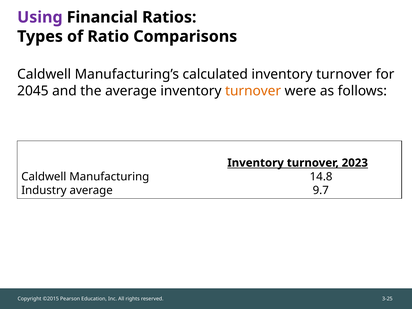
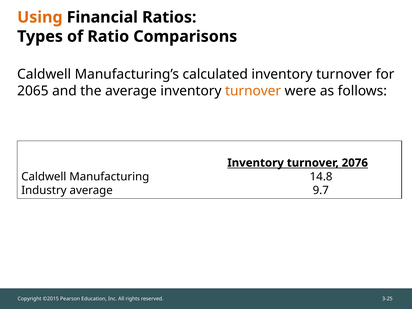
Using colour: purple -> orange
2045: 2045 -> 2065
2023: 2023 -> 2076
